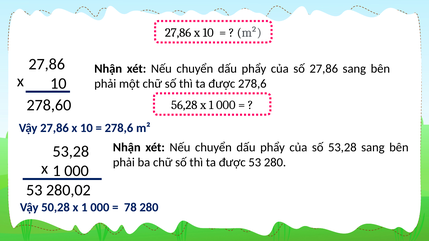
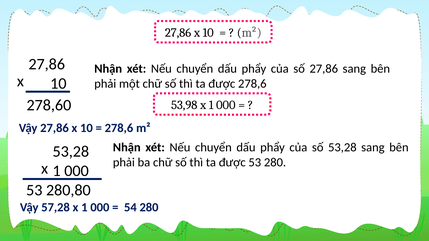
56,28: 56,28 -> 53,98
280,02: 280,02 -> 280,80
50,28: 50,28 -> 57,28
78: 78 -> 54
